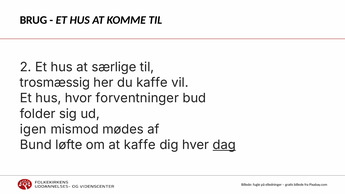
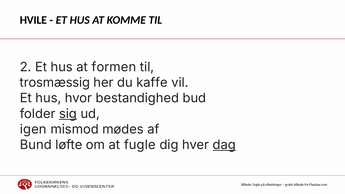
BRUG: BRUG -> HVILE
særlige: særlige -> formen
forventninger: forventninger -> bestandighed
sig underline: none -> present
at kaffe: kaffe -> fugle
